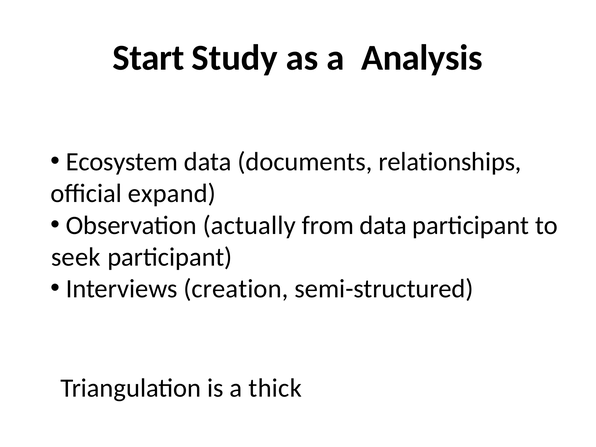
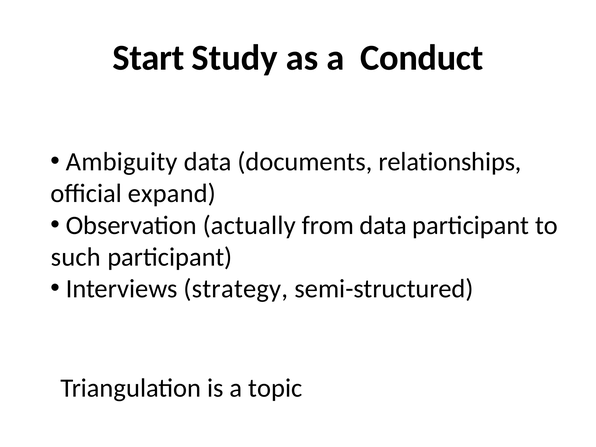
Analysis: Analysis -> Conduct
Ecosystem: Ecosystem -> Ambiguity
seek: seek -> such
creation: creation -> strategy
thick: thick -> topic
